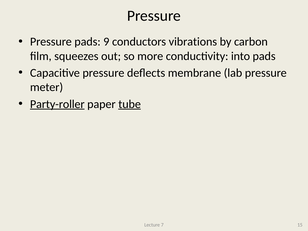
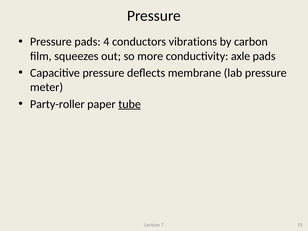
9: 9 -> 4
into: into -> axle
Party-roller underline: present -> none
